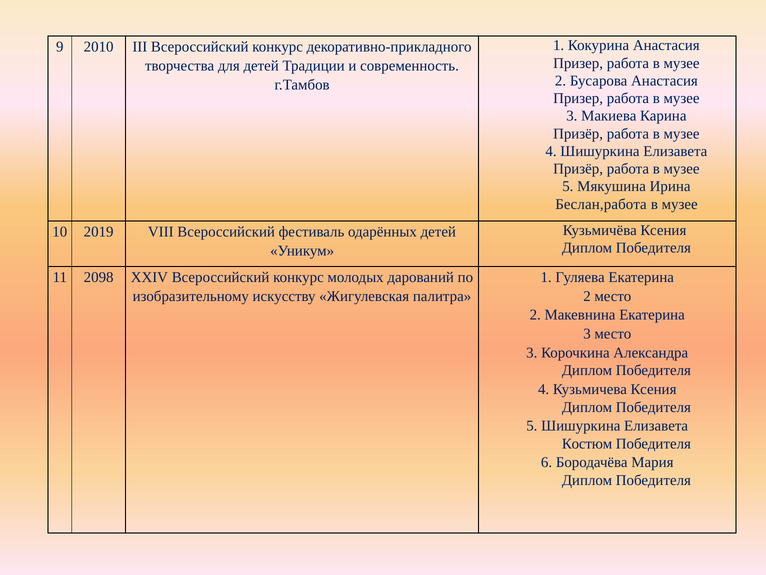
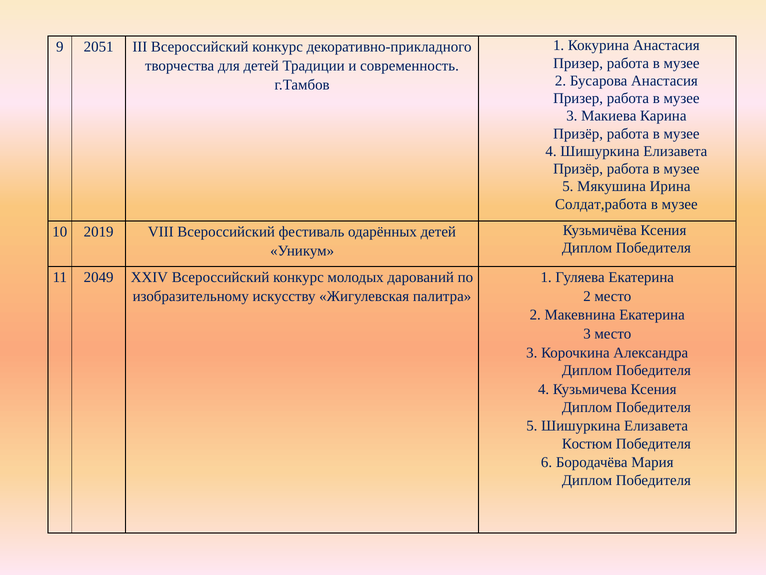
2010: 2010 -> 2051
Беслан,работа: Беслан,работа -> Солдат,работа
2098: 2098 -> 2049
